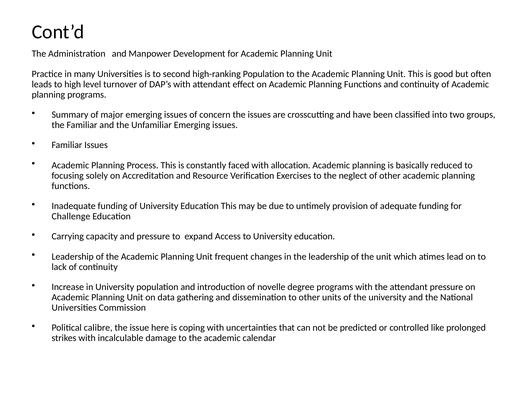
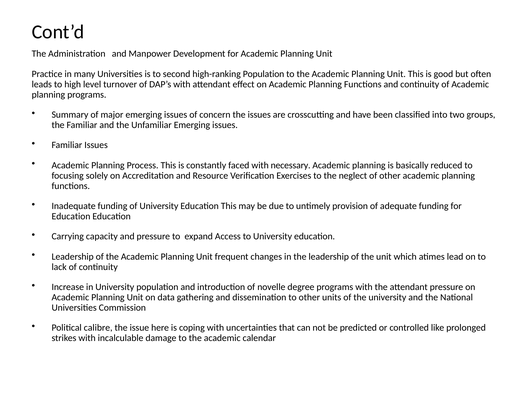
allocation: allocation -> necessary
Challenge at (71, 216): Challenge -> Education
